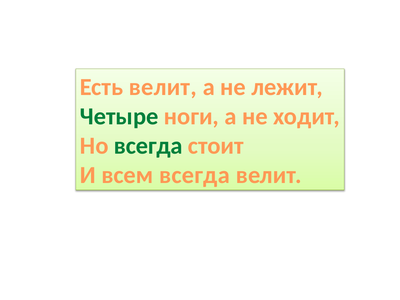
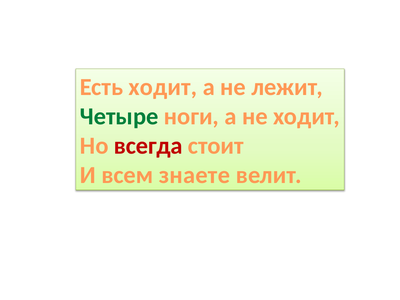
Есть велит: велит -> ходит
всегда at (148, 146) colour: green -> red
всем всегда: всегда -> знаете
